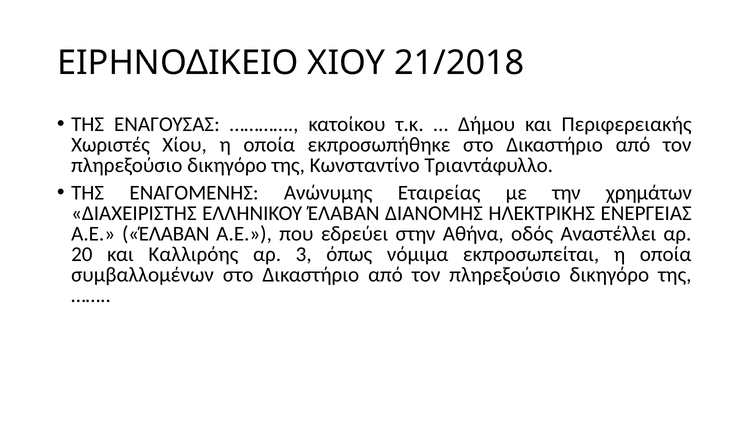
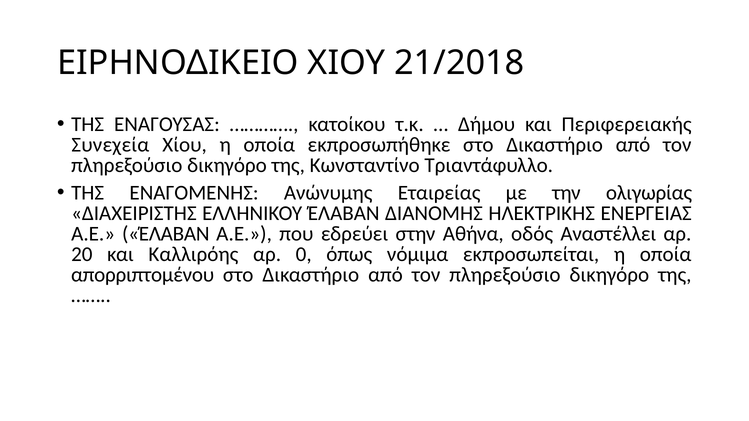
Χωριστές: Χωριστές -> Συνεχεία
χρημάτων: χρημάτων -> ολιγωρίας
3: 3 -> 0
συμβαλλομένων: συμβαλλομένων -> απορριπτομένου
